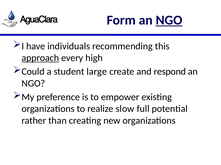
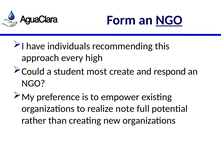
approach underline: present -> none
large: large -> most
slow: slow -> note
